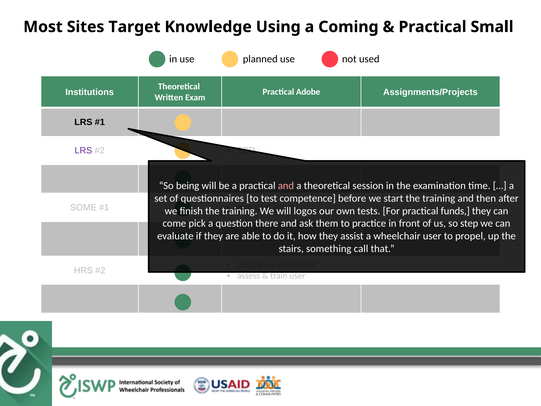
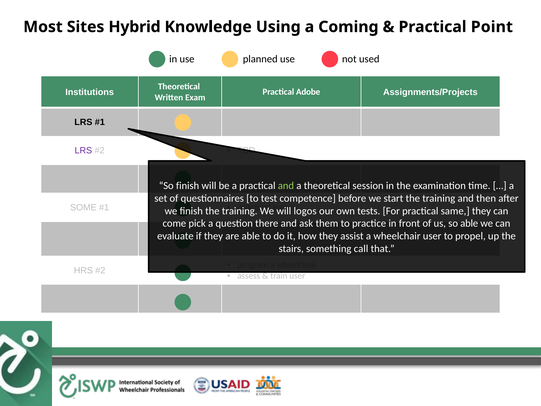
Target: Target -> Hybrid
Small: Small -> Point
So being: being -> finish
and at (286, 185) colour: pink -> light green
funds: funds -> same
so step: step -> able
